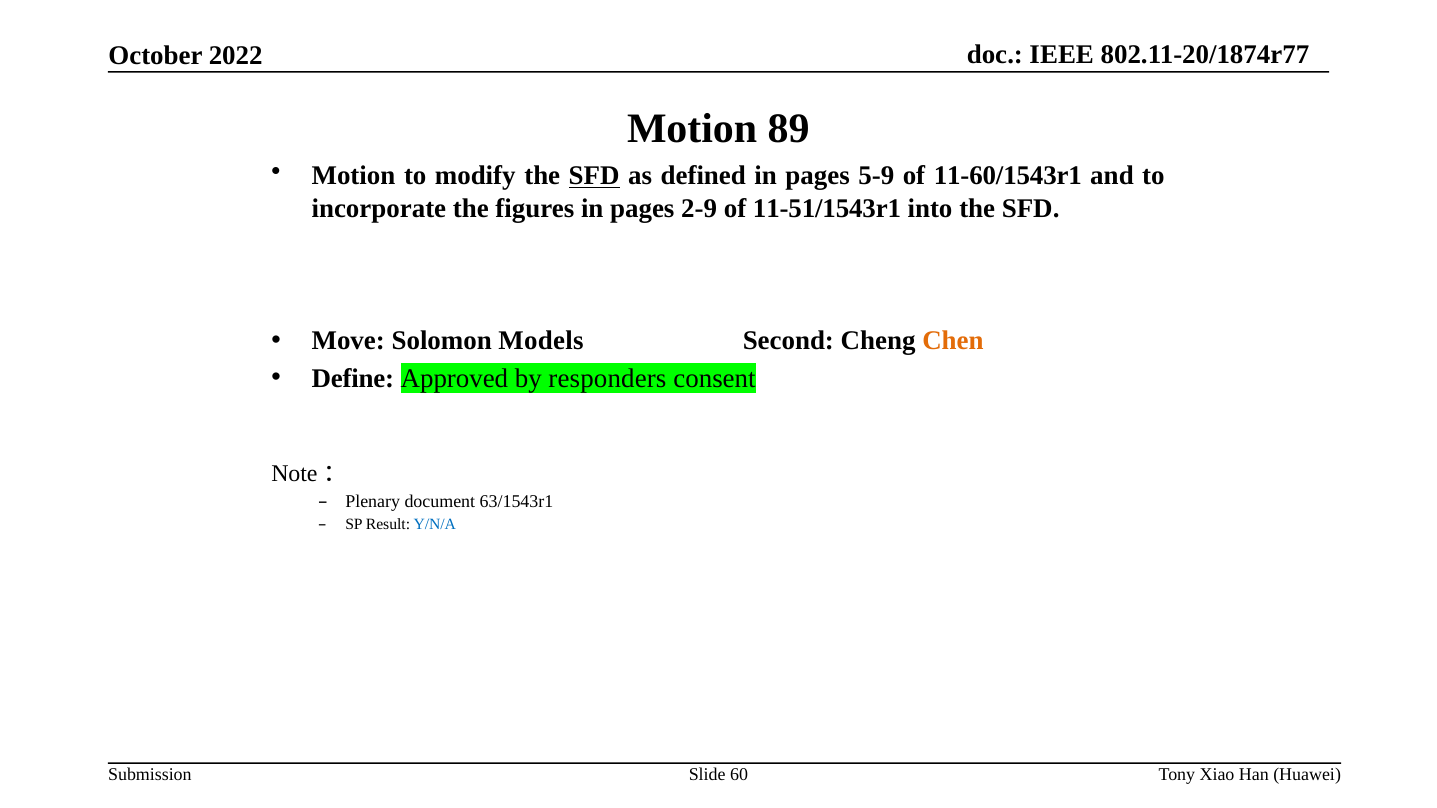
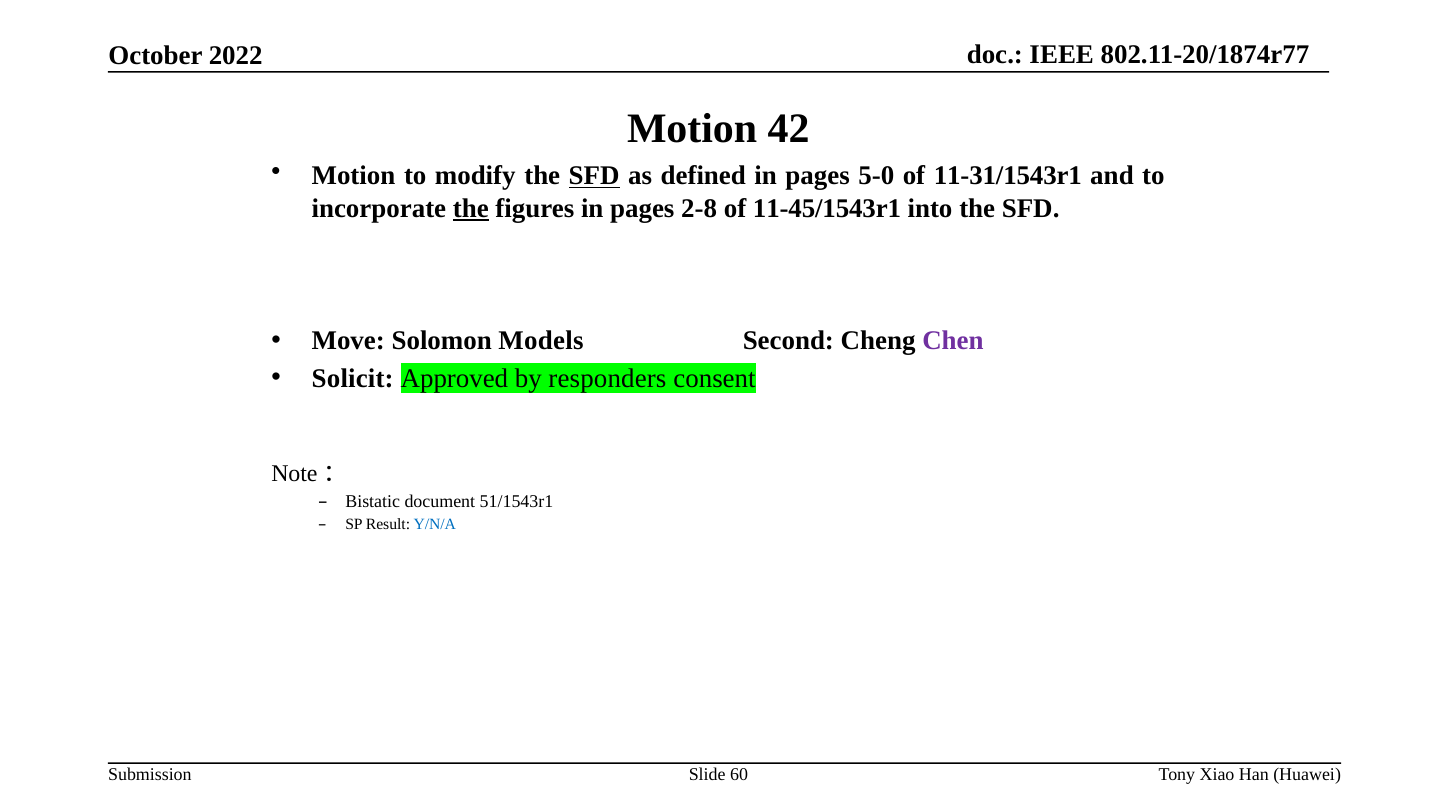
89: 89 -> 42
5-9: 5-9 -> 5-0
11-60/1543r1: 11-60/1543r1 -> 11-31/1543r1
the at (471, 208) underline: none -> present
2-9: 2-9 -> 2-8
11-51/1543r1: 11-51/1543r1 -> 11-45/1543r1
Chen colour: orange -> purple
Define: Define -> Solicit
Plenary: Plenary -> Bistatic
63/1543r1: 63/1543r1 -> 51/1543r1
